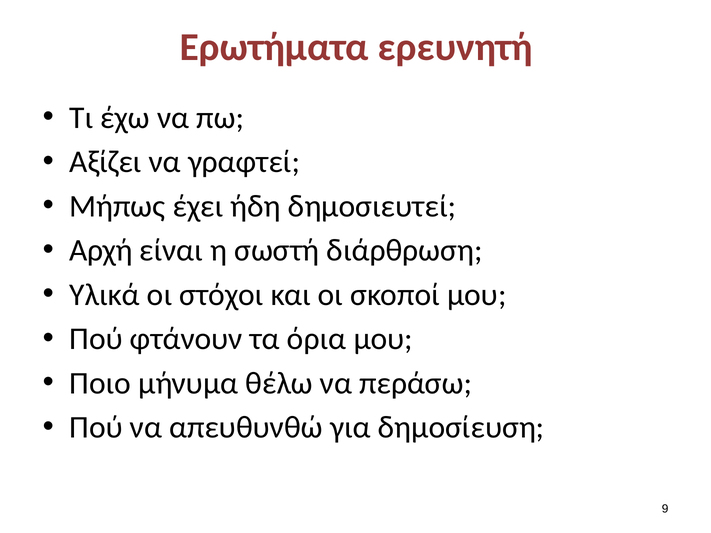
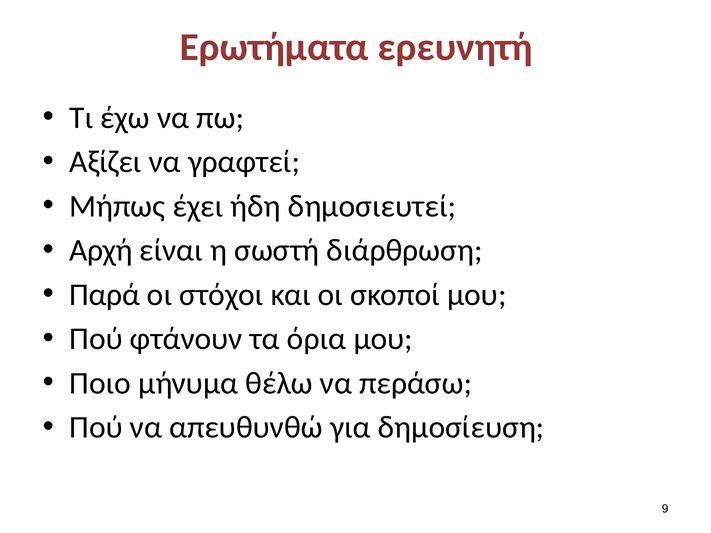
Υλικά: Υλικά -> Παρά
